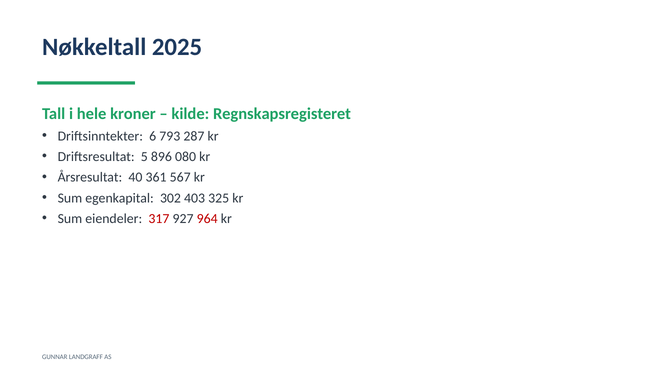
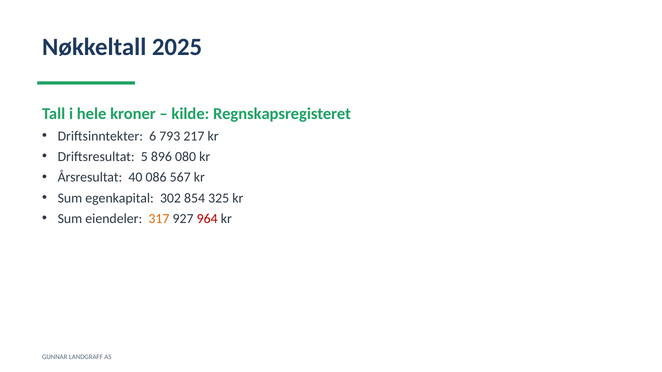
287: 287 -> 217
361: 361 -> 086
403: 403 -> 854
317 colour: red -> orange
